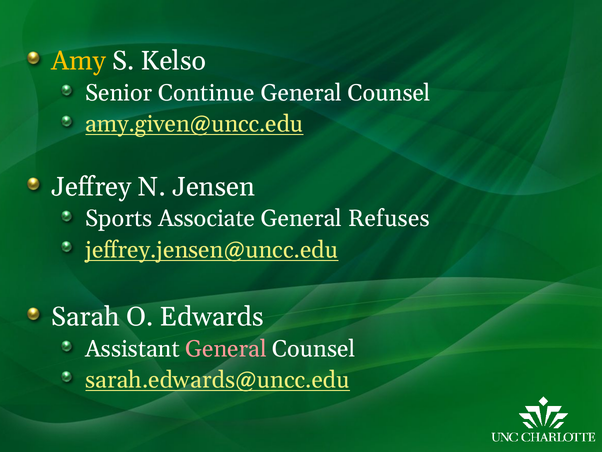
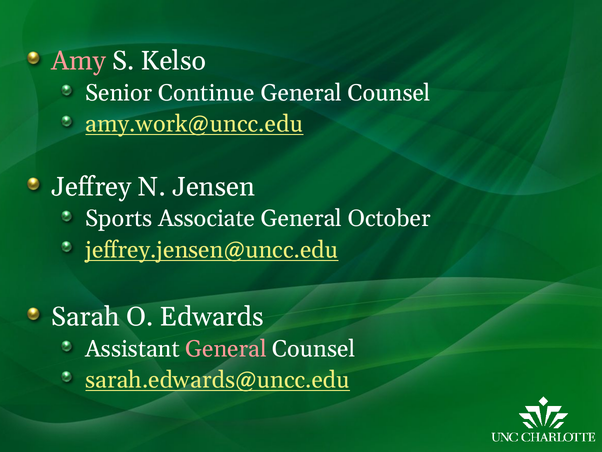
Amy colour: yellow -> pink
amy.given@uncc.edu: amy.given@uncc.edu -> amy.work@uncc.edu
Refuses: Refuses -> October
